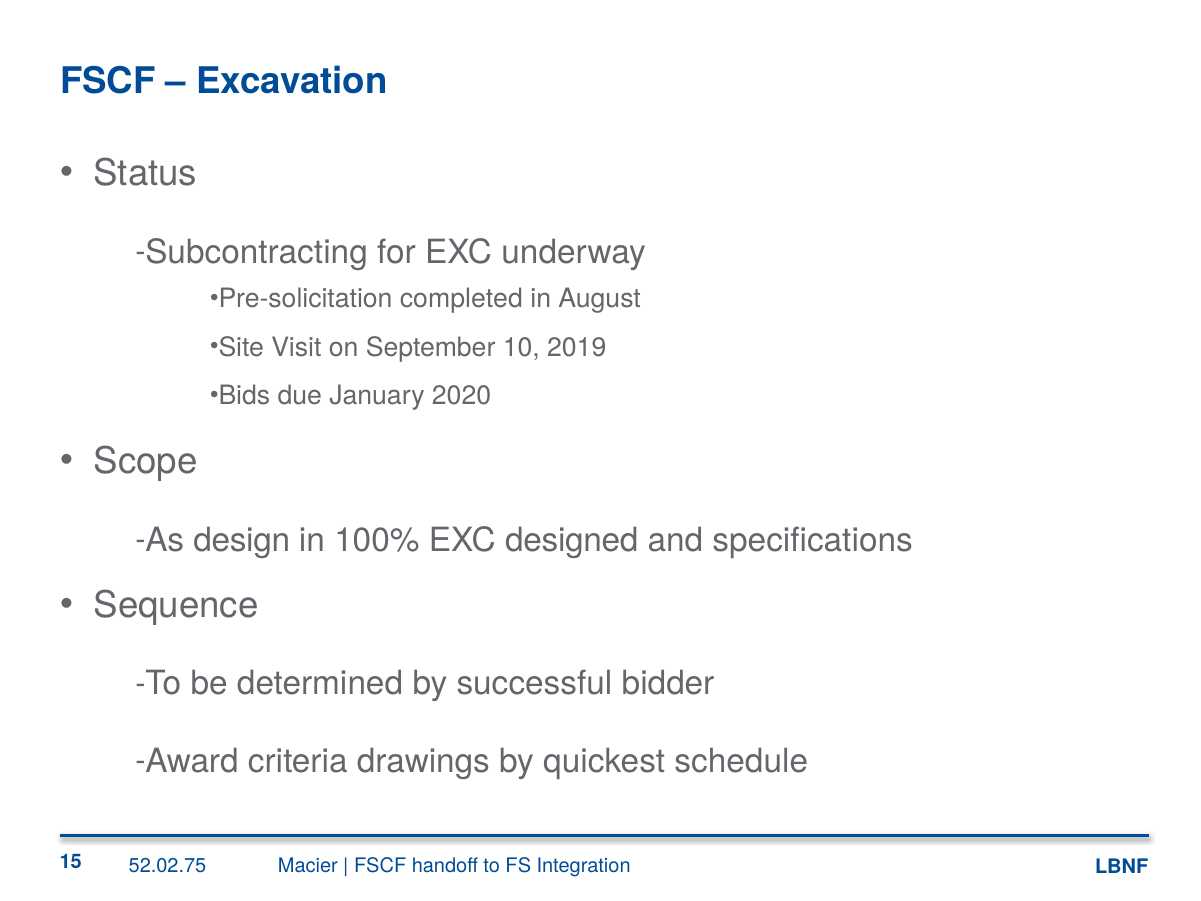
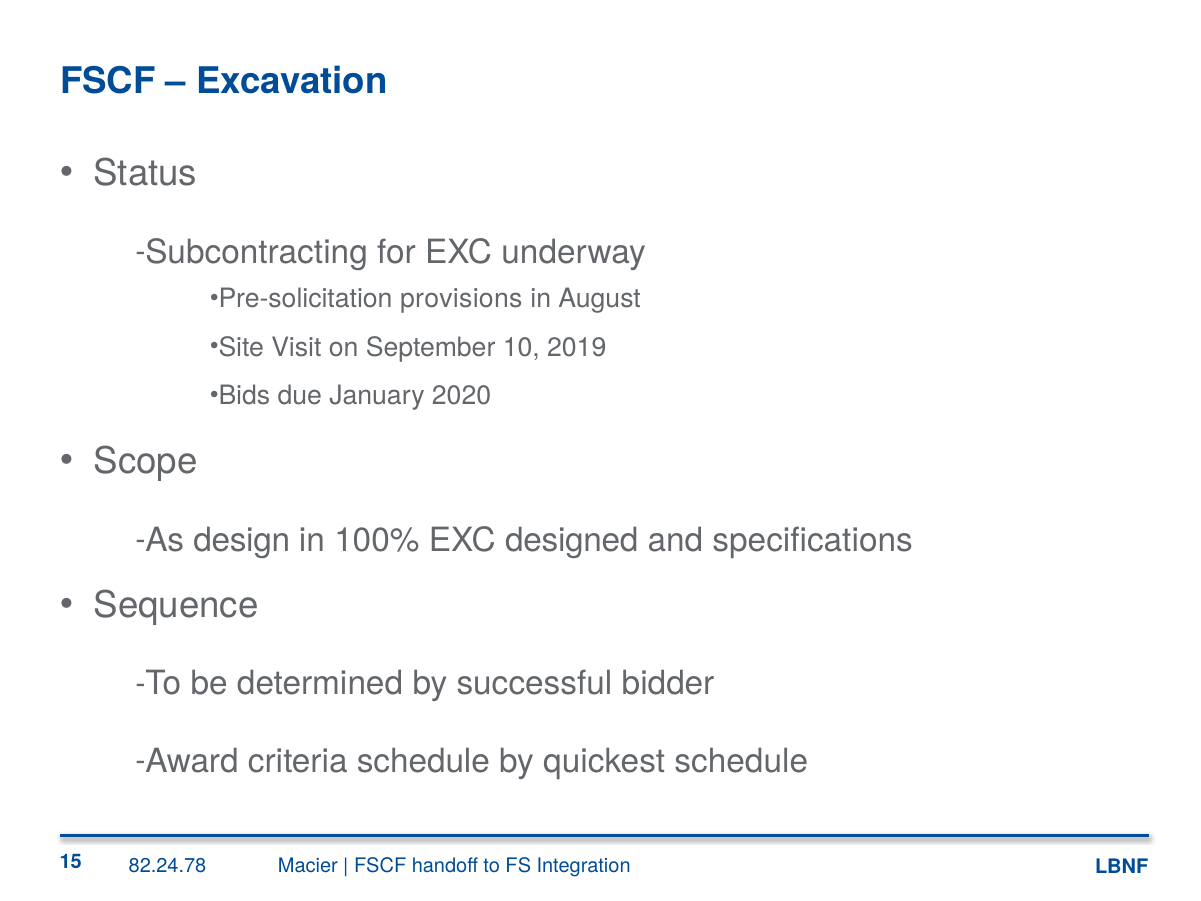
completed: completed -> provisions
criteria drawings: drawings -> schedule
52.02.75: 52.02.75 -> 82.24.78
